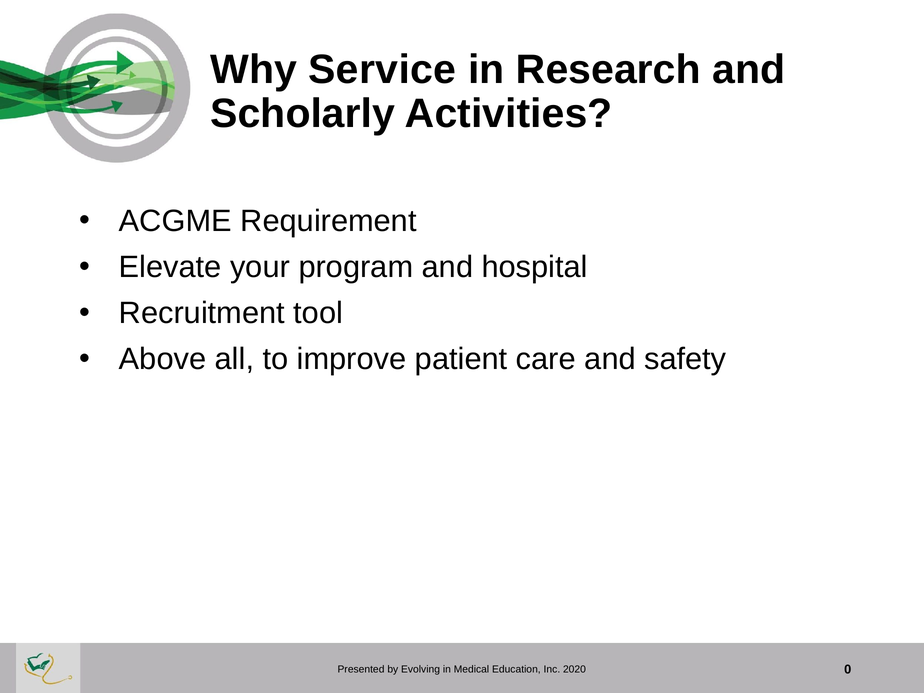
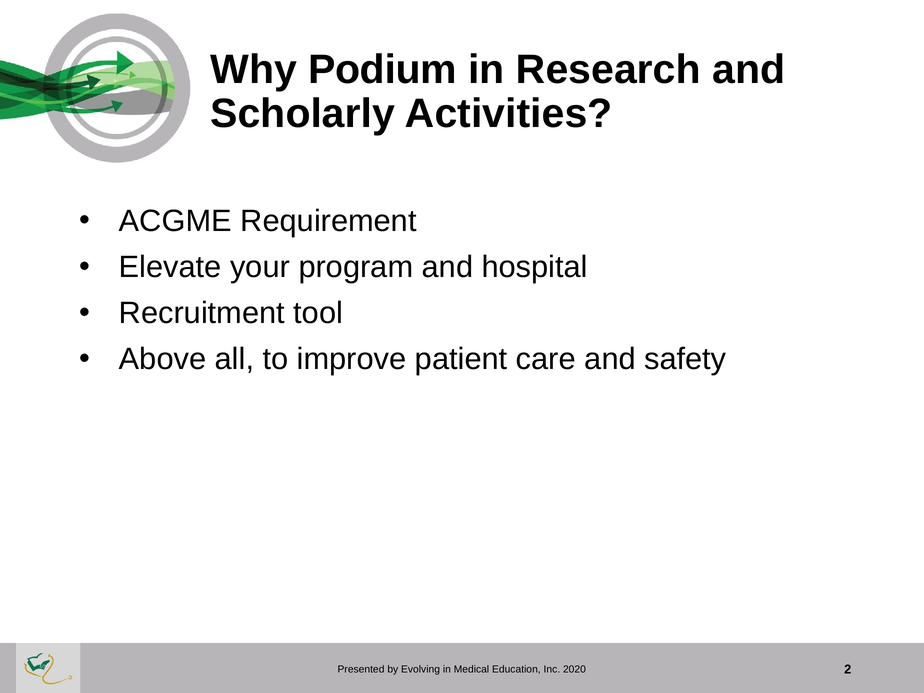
Service: Service -> Podium
0: 0 -> 2
